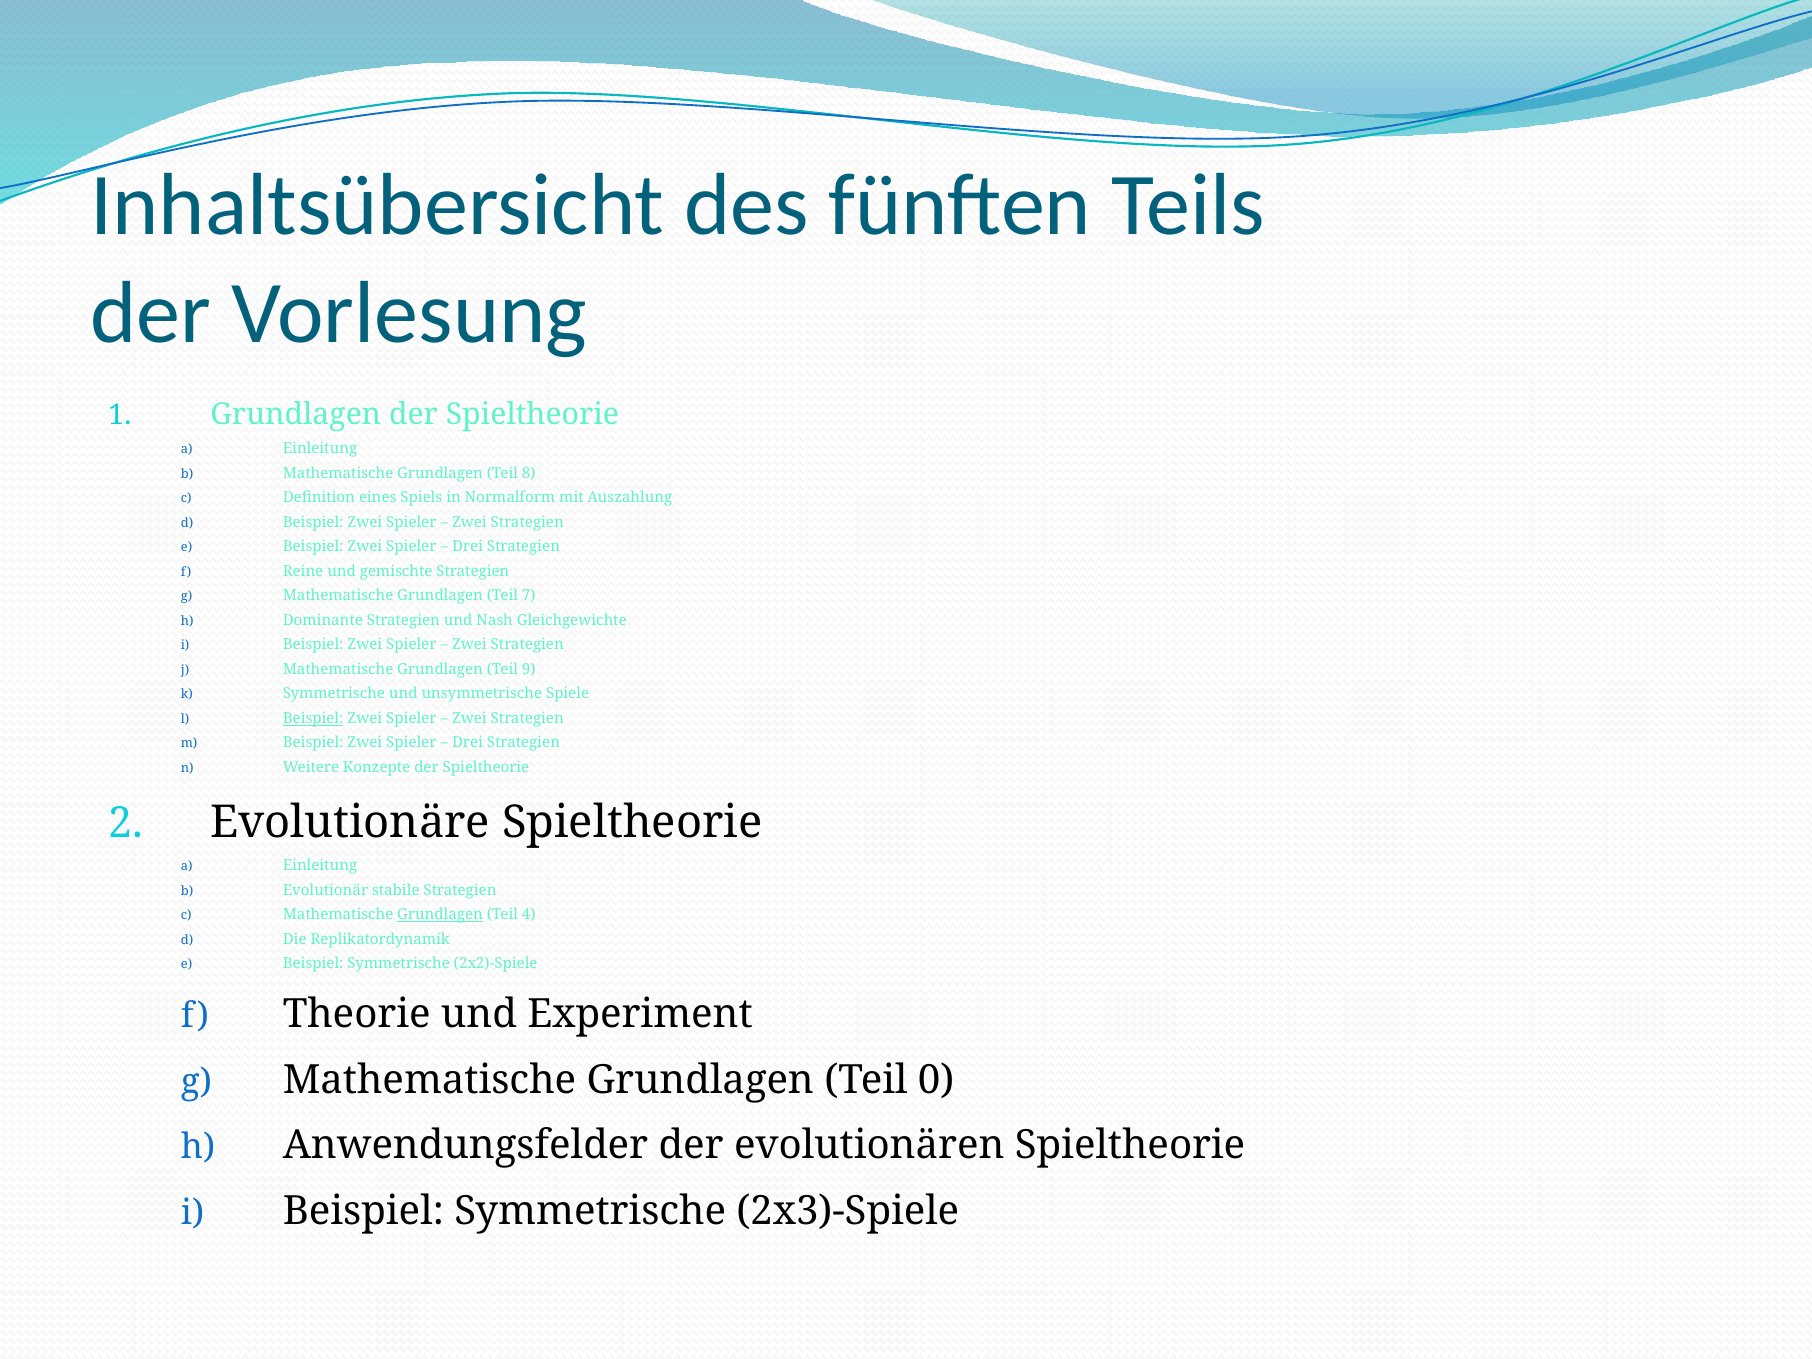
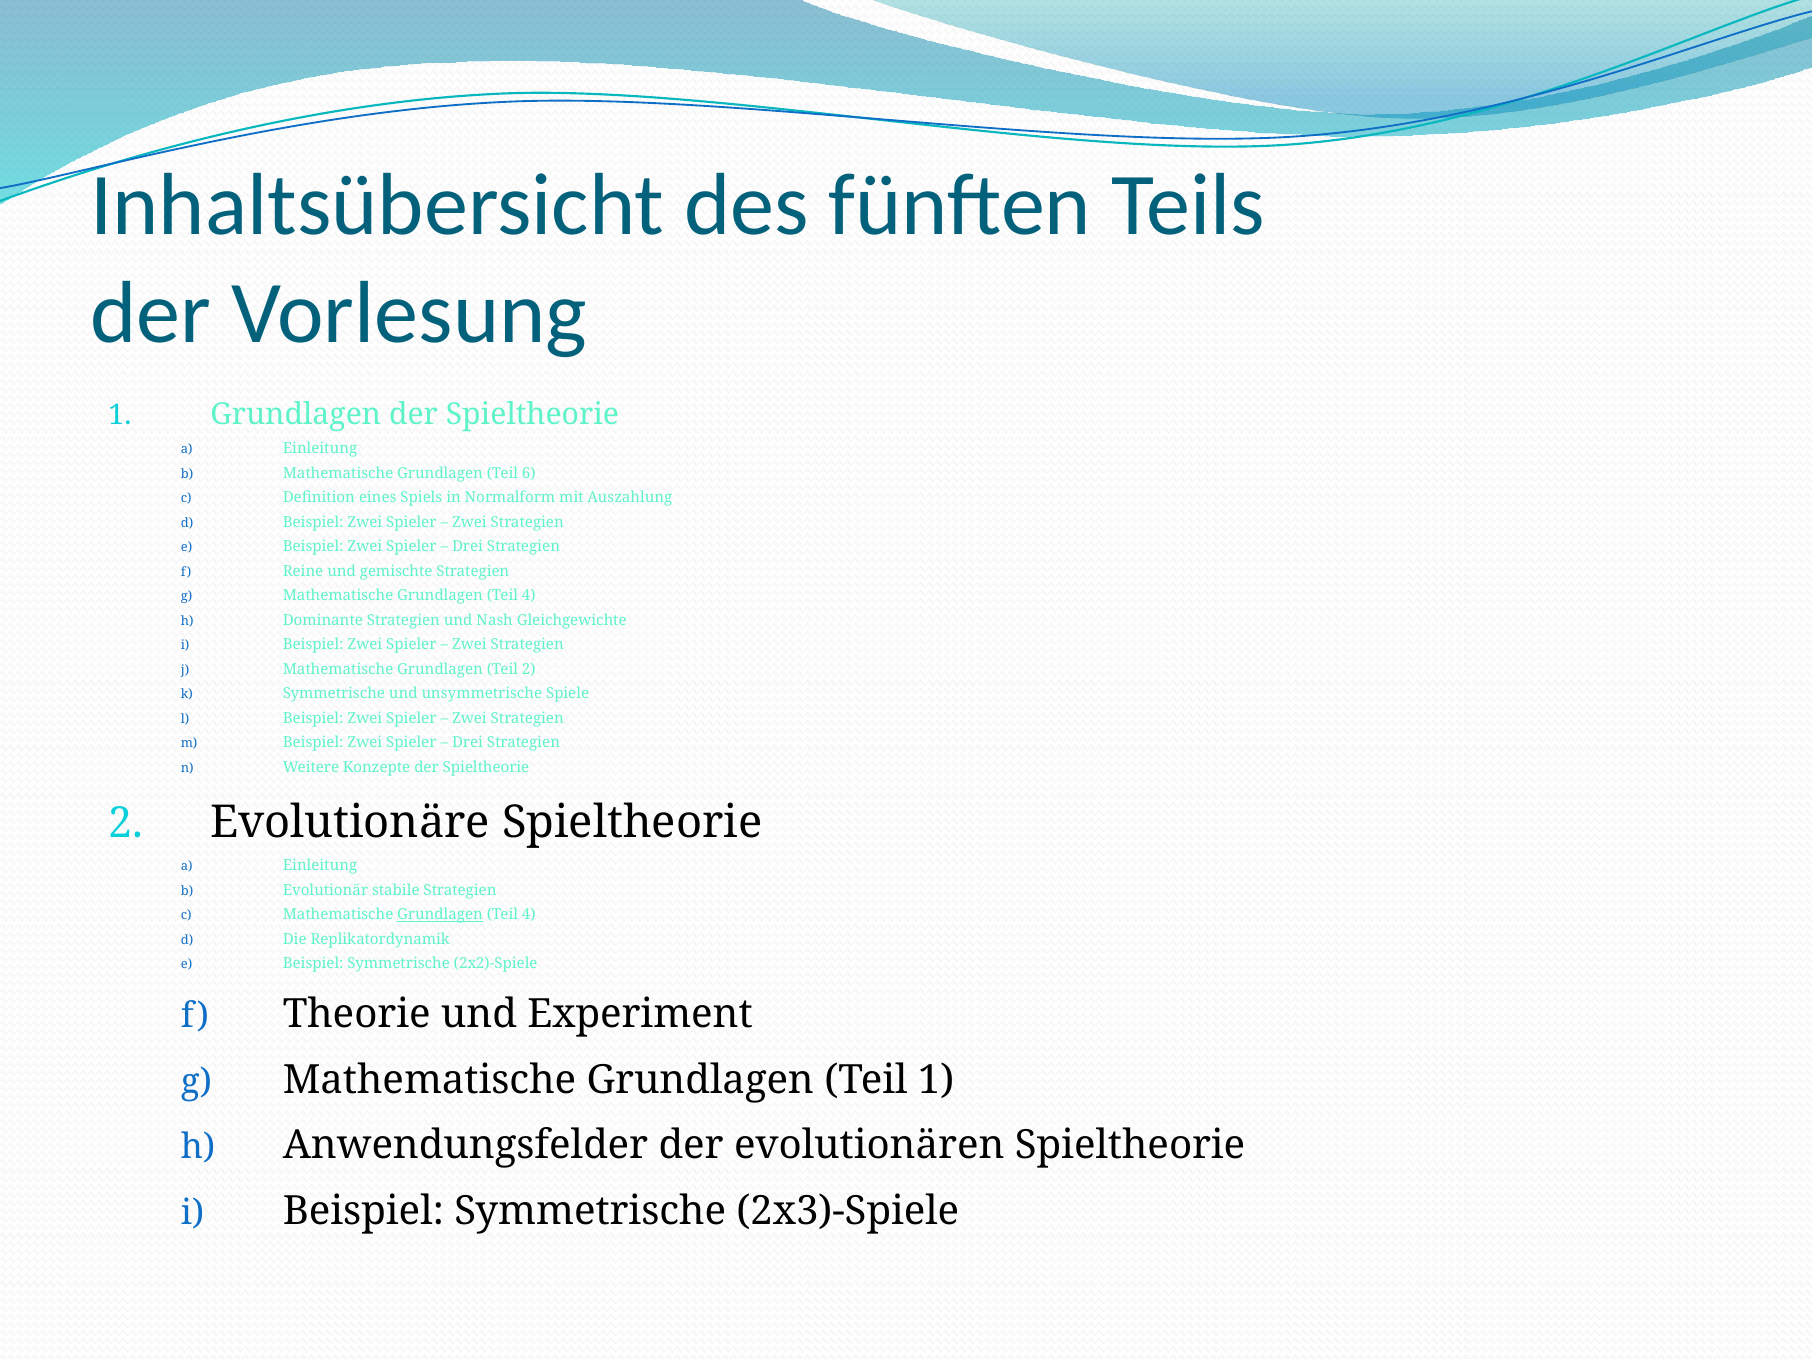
8: 8 -> 6
7 at (529, 596): 7 -> 4
Teil 9: 9 -> 2
Beispiel at (313, 718) underline: present -> none
Teil 0: 0 -> 1
